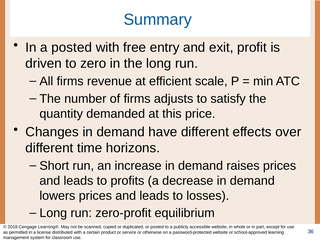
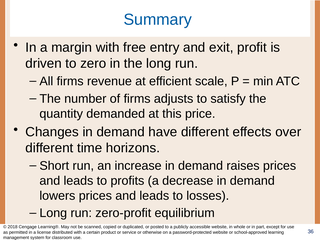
a posted: posted -> margin
